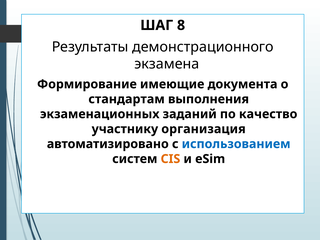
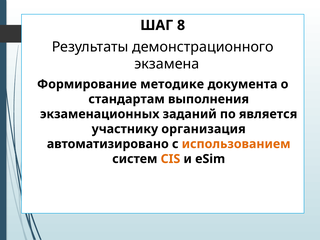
имеющие: имеющие -> методике
качество: качество -> является
использованием colour: blue -> orange
